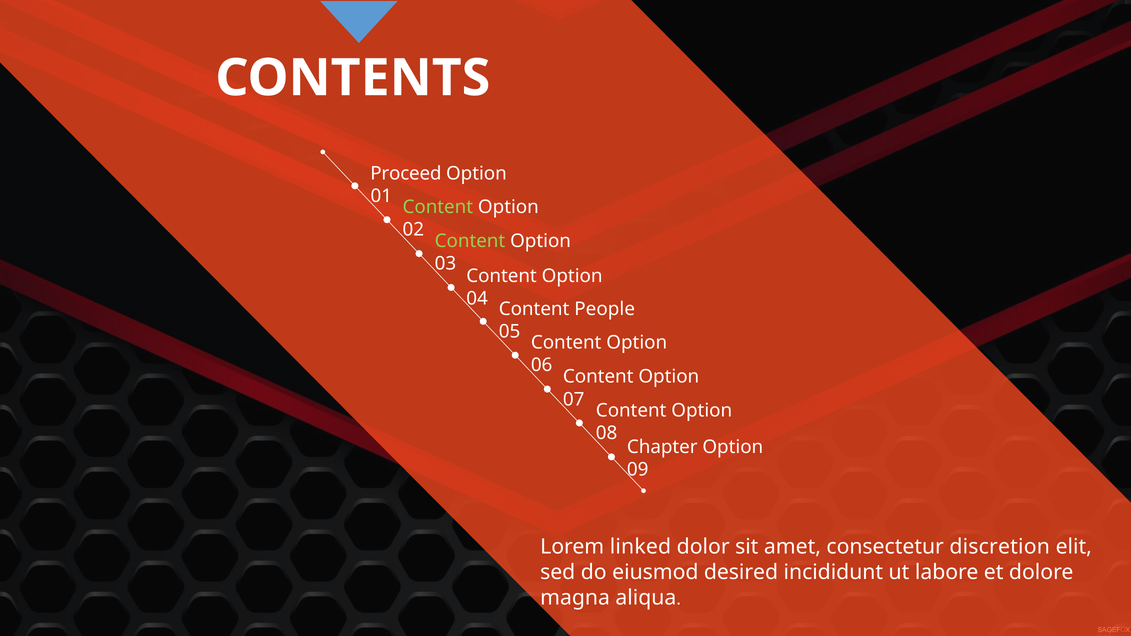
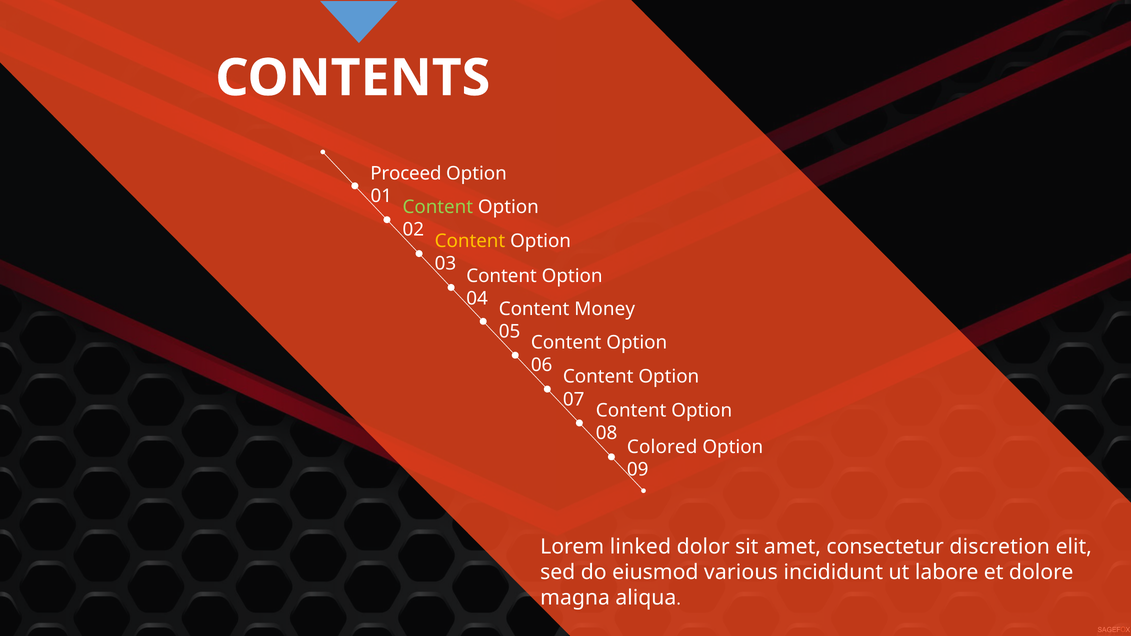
Content at (470, 241) colour: light green -> yellow
People: People -> Money
Chapter: Chapter -> Colored
desired: desired -> various
